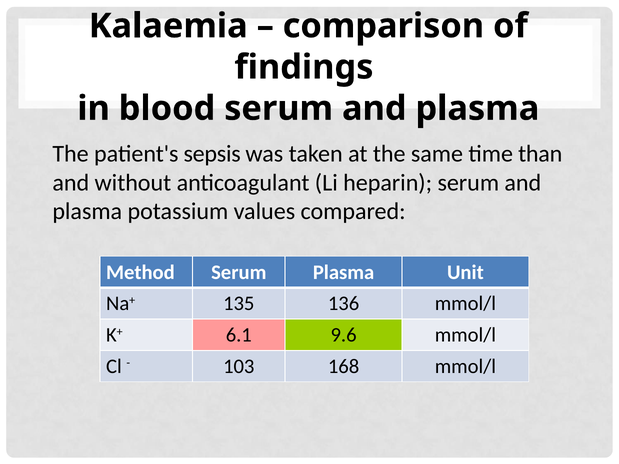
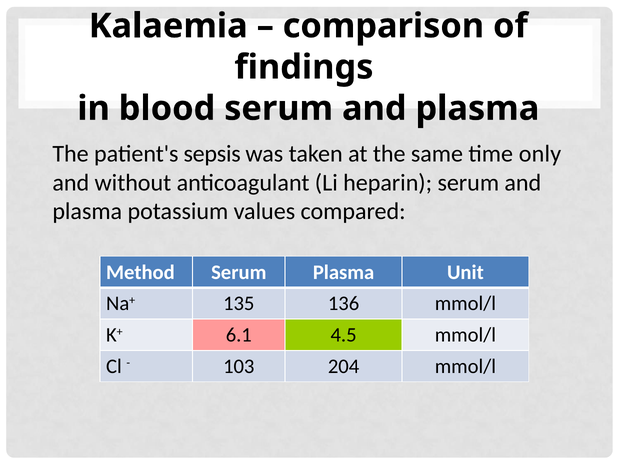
than: than -> only
9.6: 9.6 -> 4.5
168: 168 -> 204
